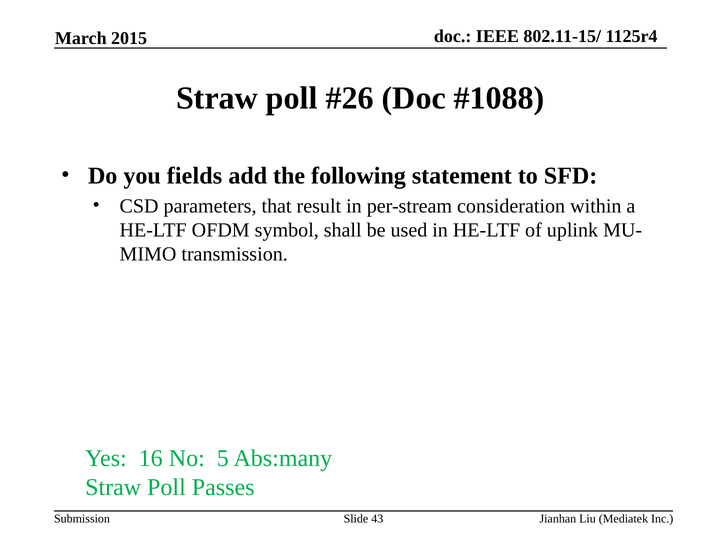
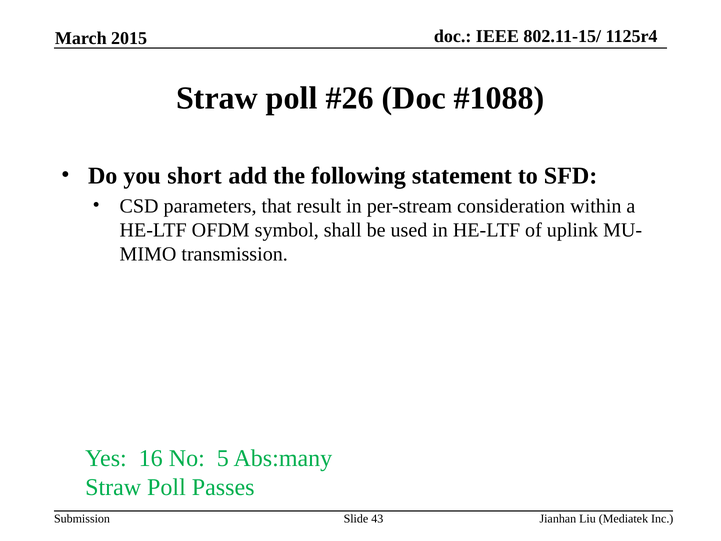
fields: fields -> short
